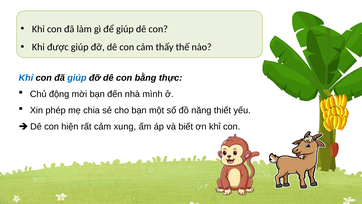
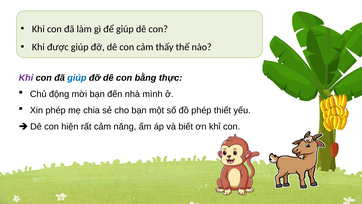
Khỉ at (26, 78) colour: blue -> purple
đồ năng: năng -> phép
xung: xung -> năng
